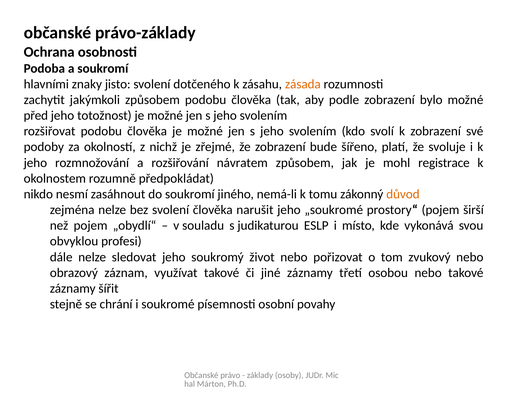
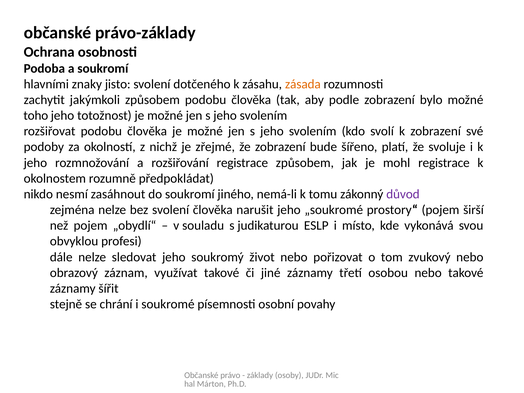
před: před -> toho
rozšiřování návratem: návratem -> registrace
důvod colour: orange -> purple
